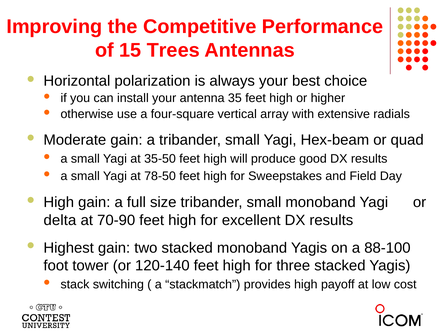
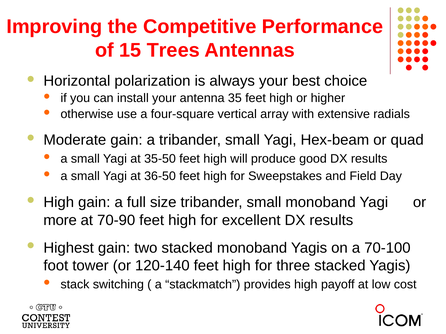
78-50: 78-50 -> 36-50
delta: delta -> more
88-100: 88-100 -> 70-100
